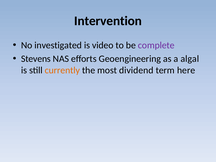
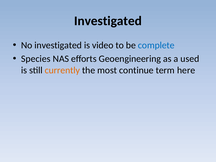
Intervention at (108, 21): Intervention -> Investigated
complete colour: purple -> blue
Stevens: Stevens -> Species
algal: algal -> used
dividend: dividend -> continue
